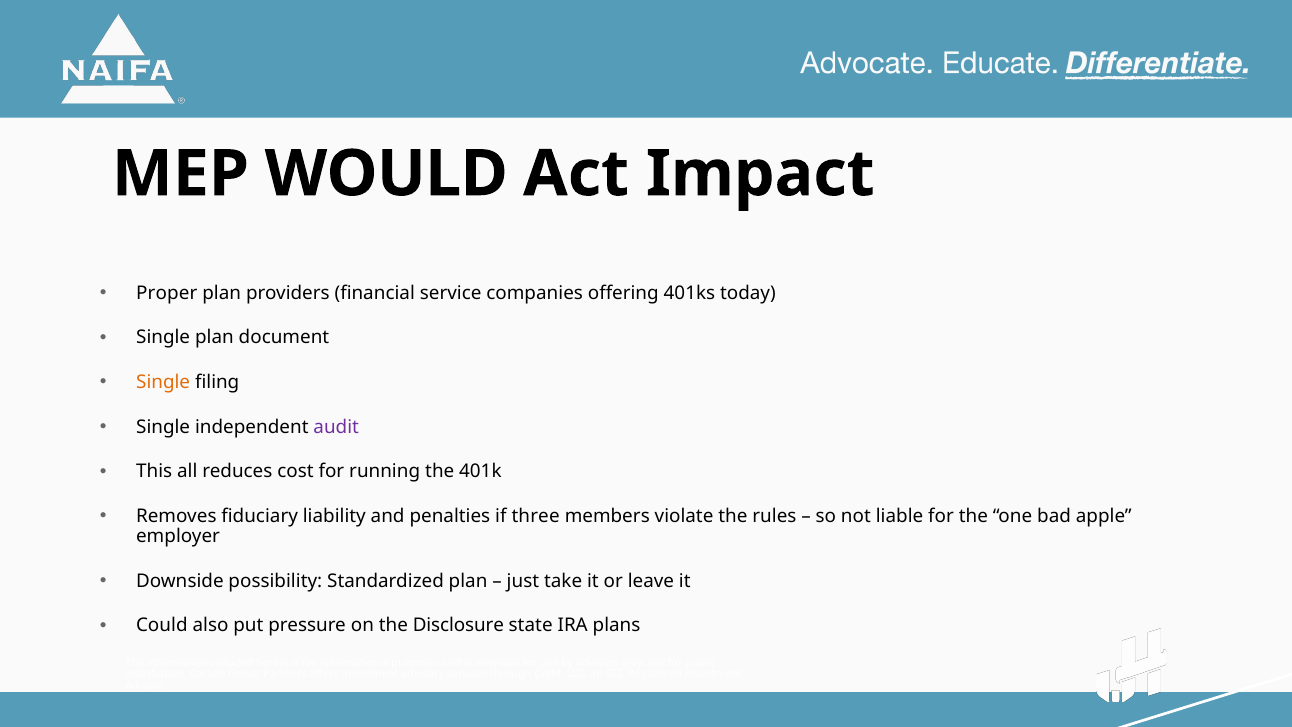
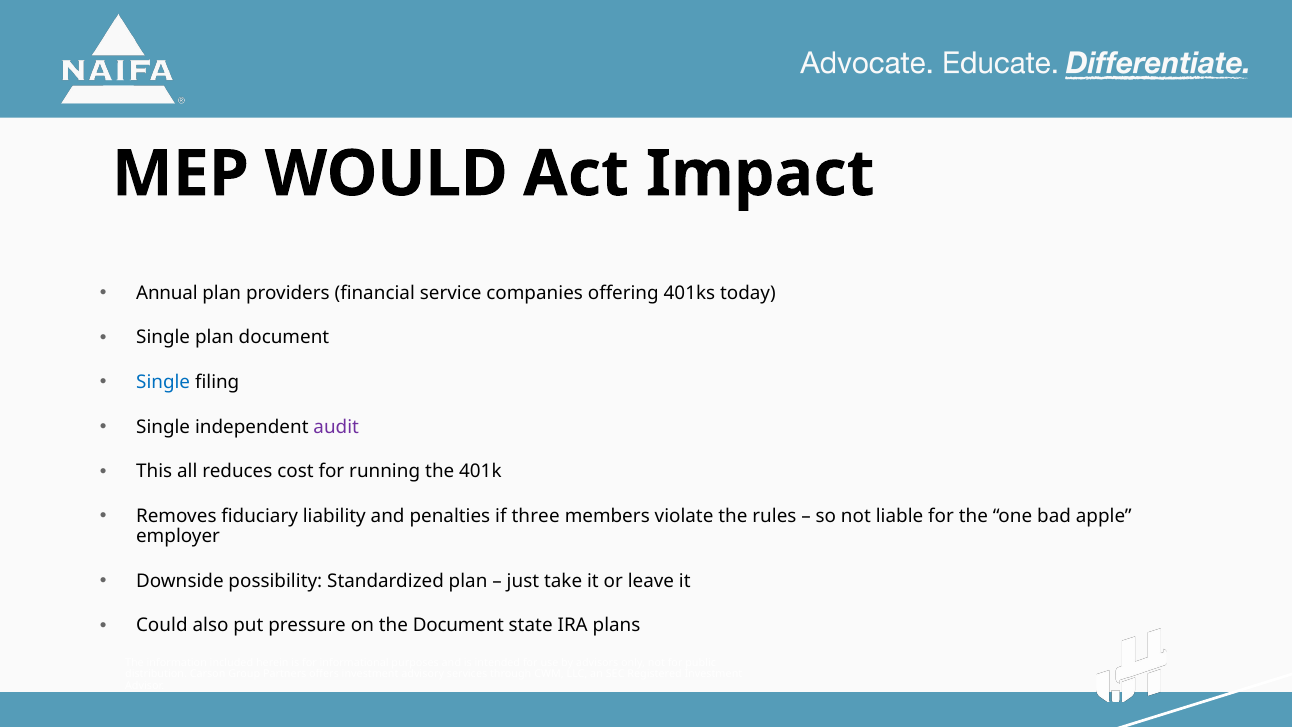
Proper: Proper -> Annual
Single at (163, 382) colour: orange -> blue
the Disclosure: Disclosure -> Document
